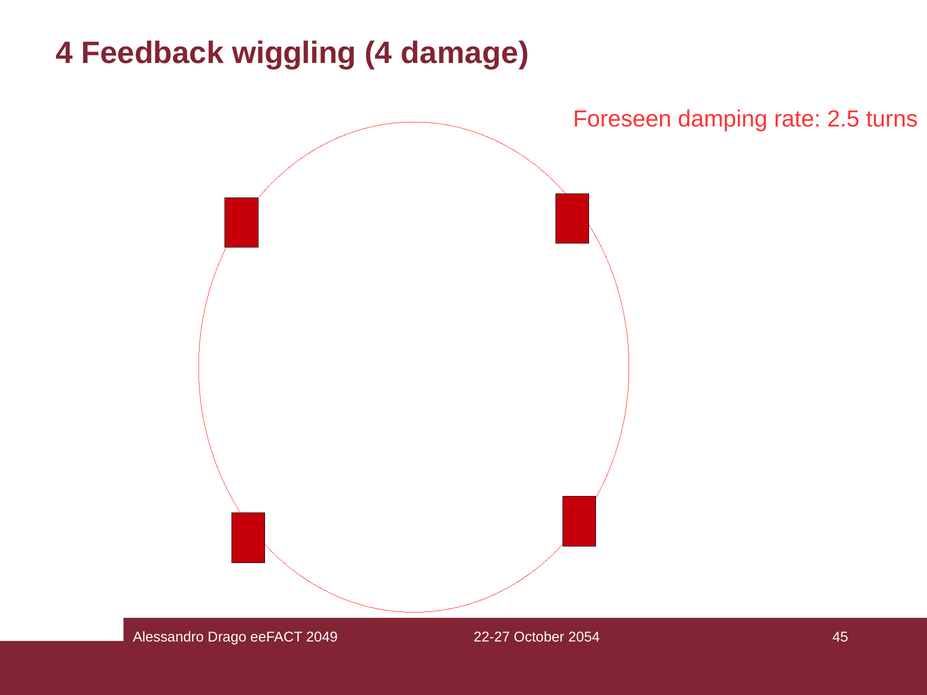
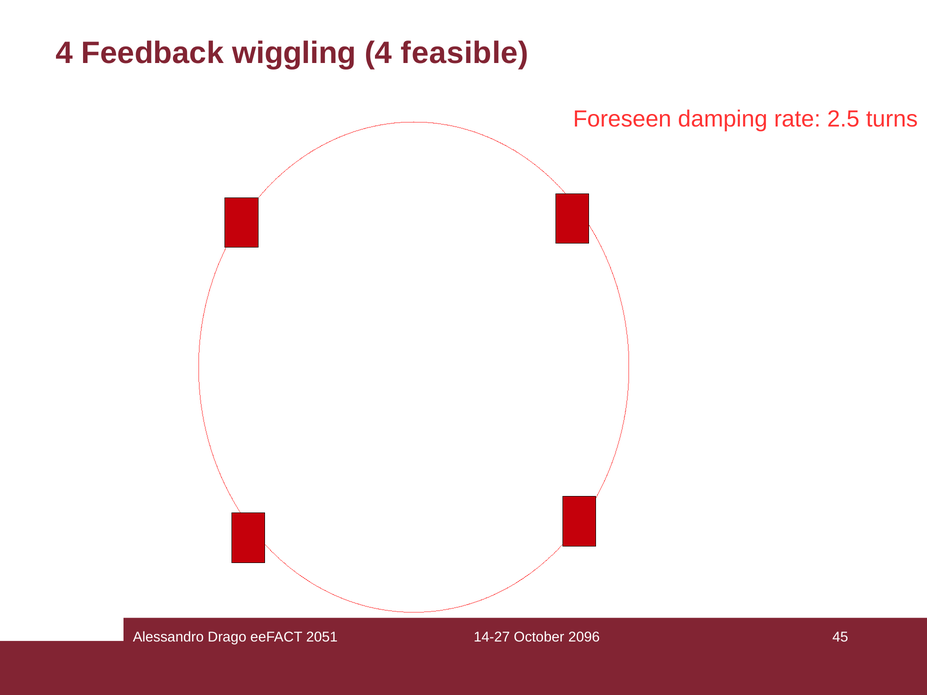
damage: damage -> feasible
2049: 2049 -> 2051
22-27: 22-27 -> 14-27
2054: 2054 -> 2096
